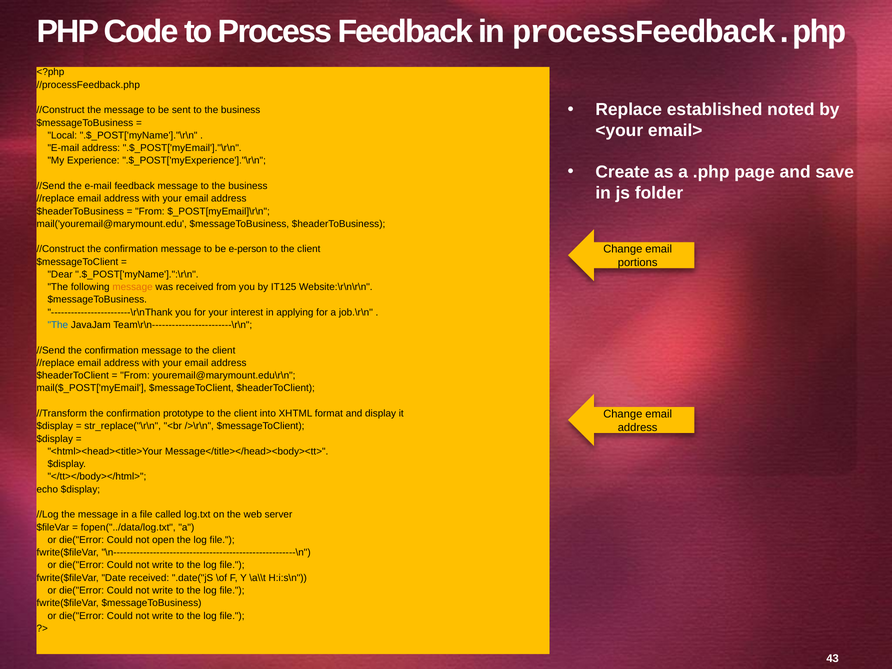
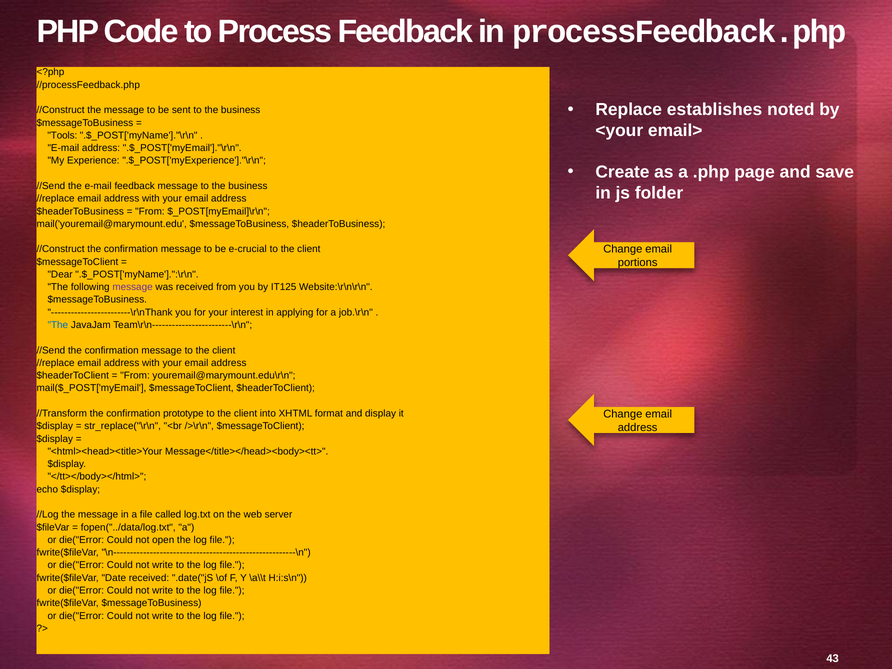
established: established -> establishes
Local: Local -> Tools
e-person: e-person -> e-crucial
message at (133, 287) colour: orange -> purple
